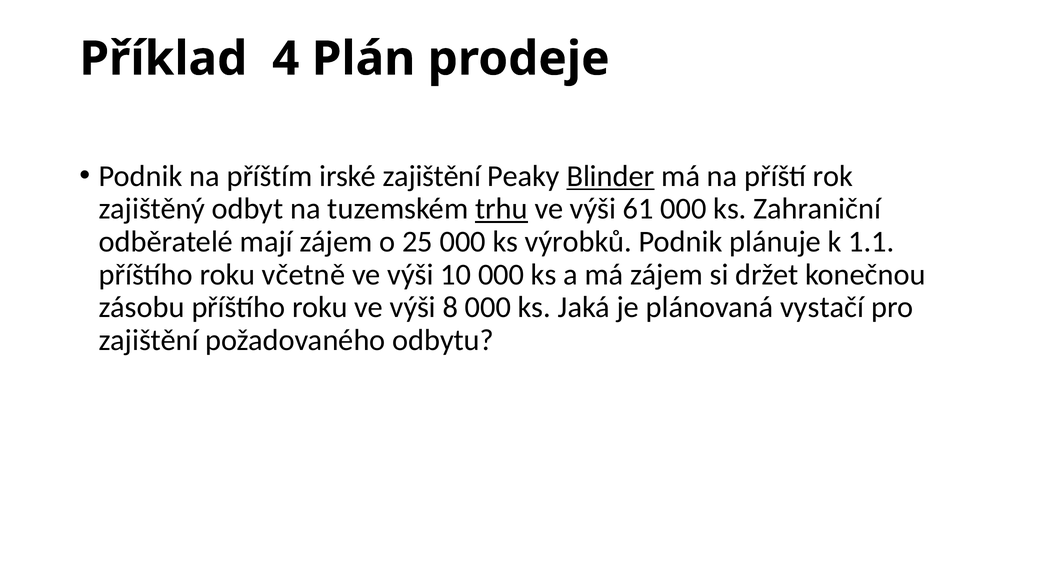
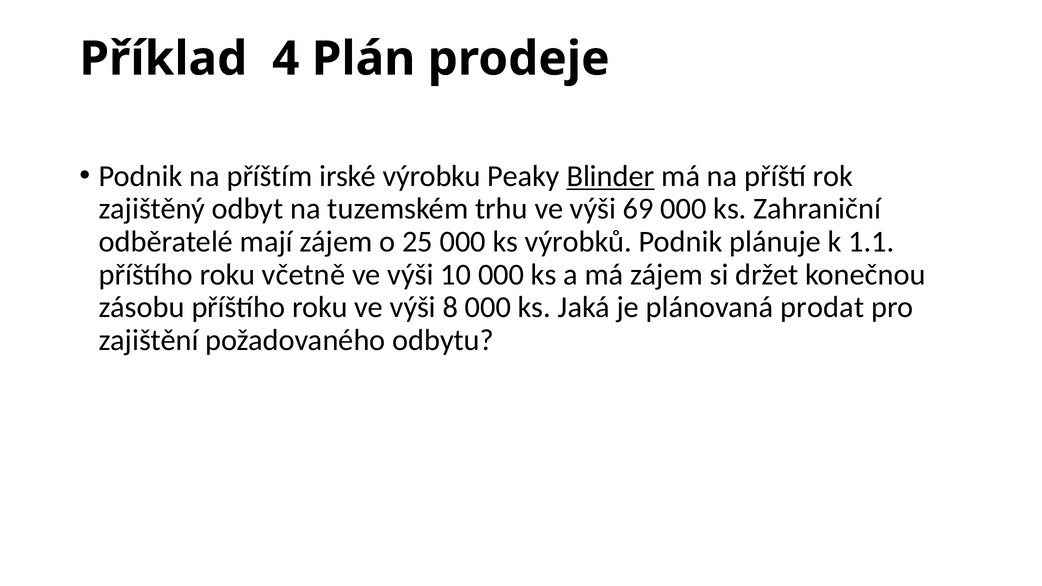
irské zajištění: zajištění -> výrobku
trhu underline: present -> none
61: 61 -> 69
vystačí: vystačí -> prodat
